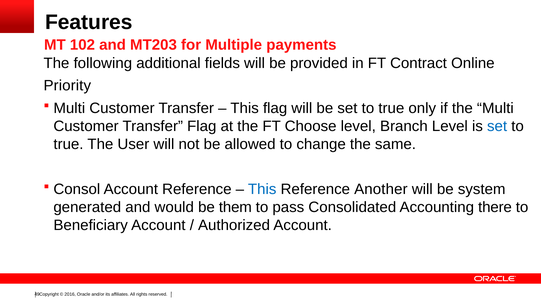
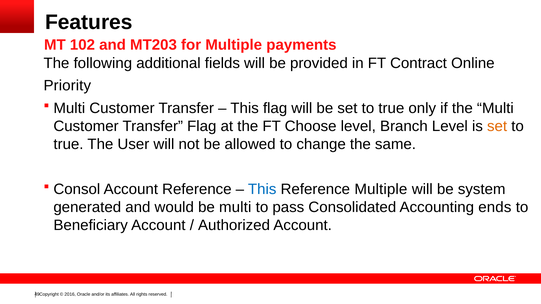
set at (497, 126) colour: blue -> orange
Reference Another: Another -> Multiple
be them: them -> multi
there: there -> ends
